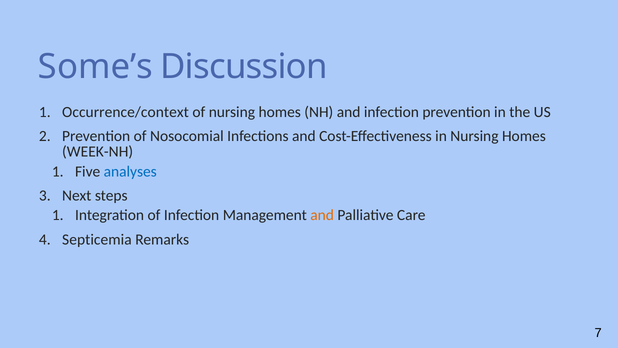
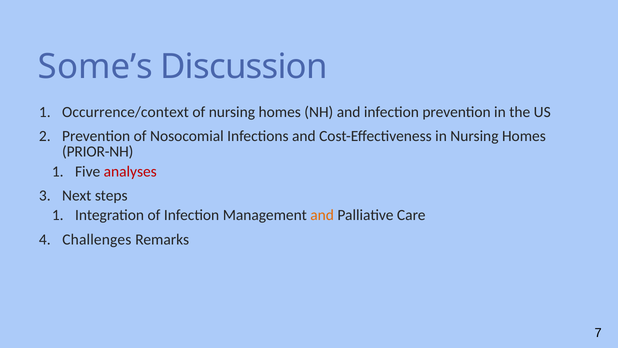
WEEK-NH: WEEK-NH -> PRIOR-NH
analyses colour: blue -> red
Septicemia: Septicemia -> Challenges
